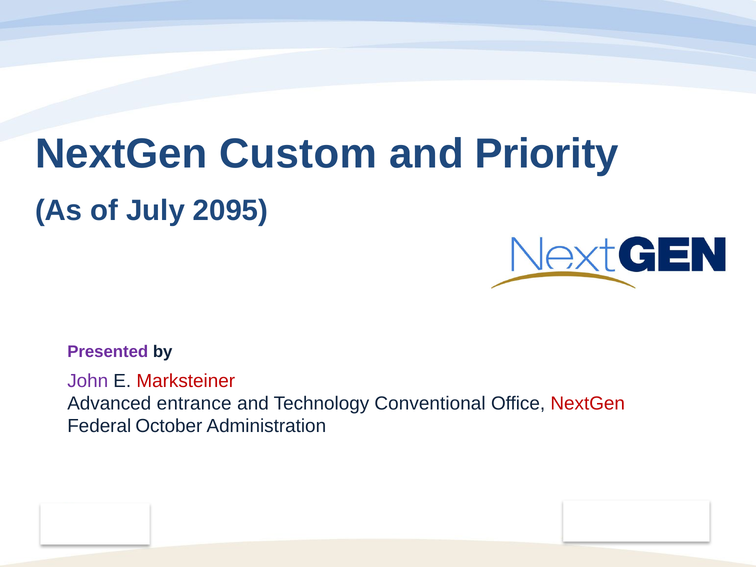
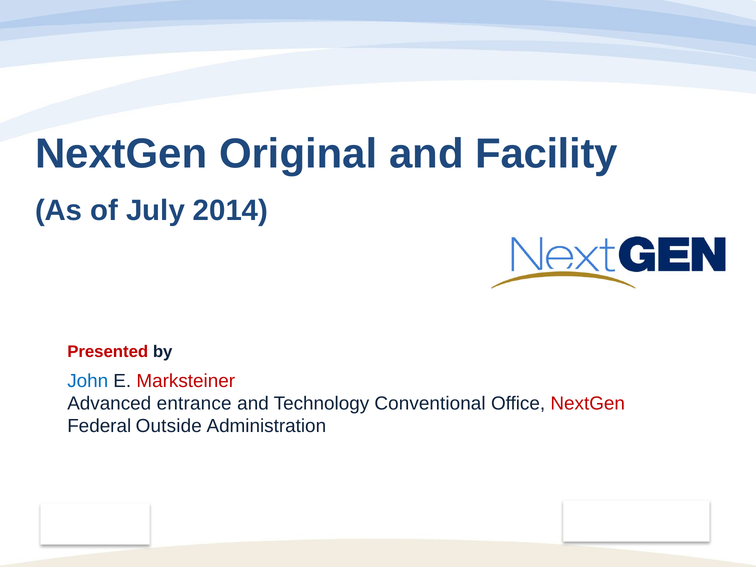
Custom: Custom -> Original
Priority: Priority -> Facility
2095: 2095 -> 2014
Presented colour: purple -> red
John colour: purple -> blue
October: October -> Outside
